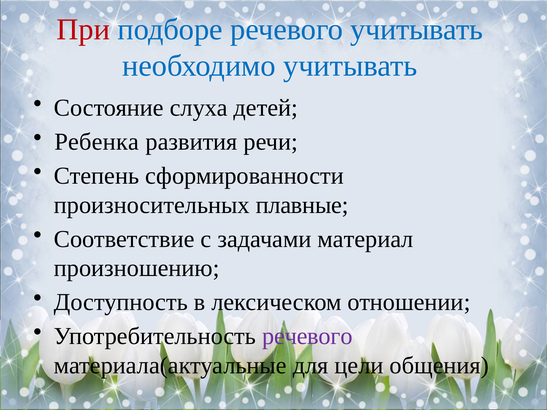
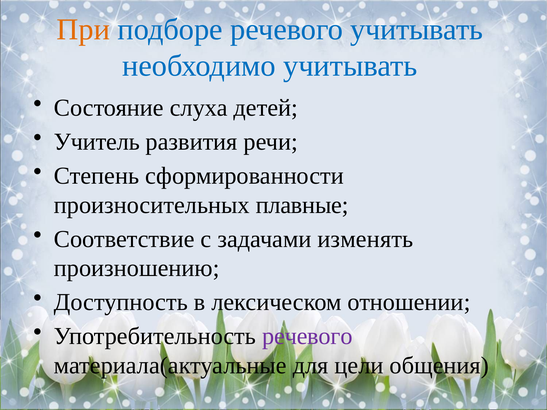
При colour: red -> orange
Ребенка: Ребенка -> Учитель
материал: материал -> изменять
